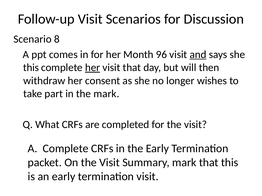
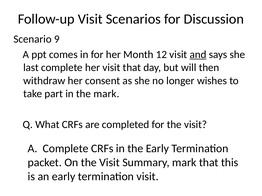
8: 8 -> 9
96: 96 -> 12
this at (31, 68): this -> last
her at (93, 68) underline: present -> none
